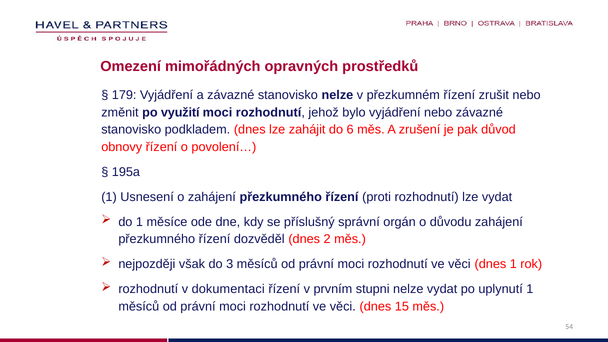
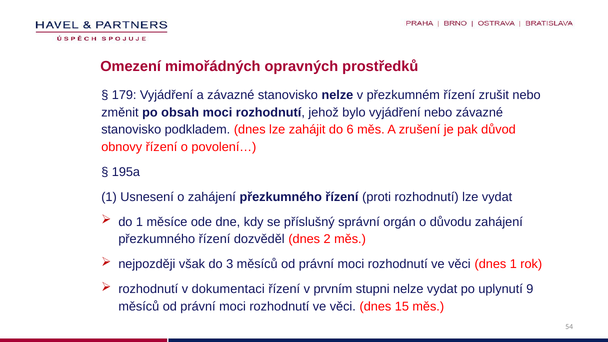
využití: využití -> obsah
uplynutí 1: 1 -> 9
